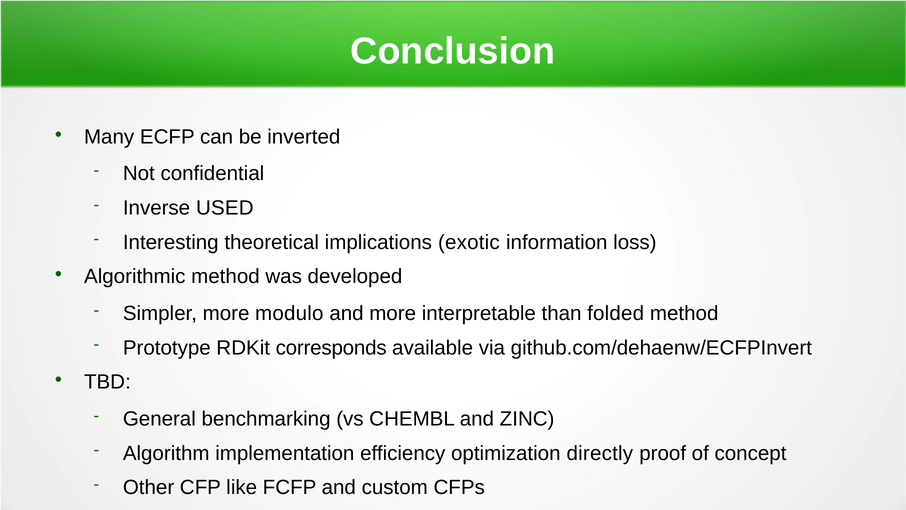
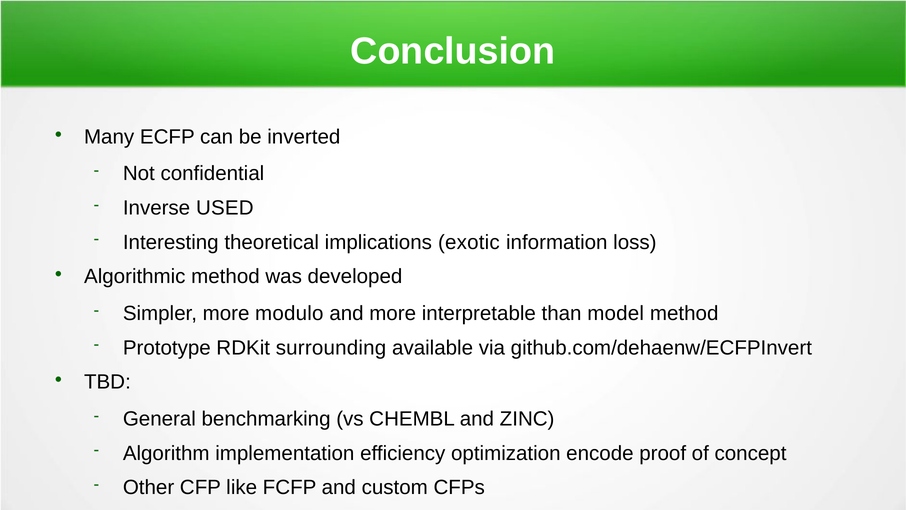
folded: folded -> model
corresponds: corresponds -> surrounding
directly: directly -> encode
